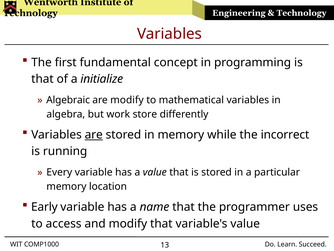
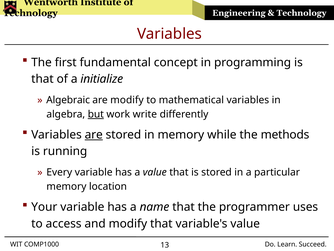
but underline: none -> present
store: store -> write
incorrect: incorrect -> methods
Early: Early -> Your
